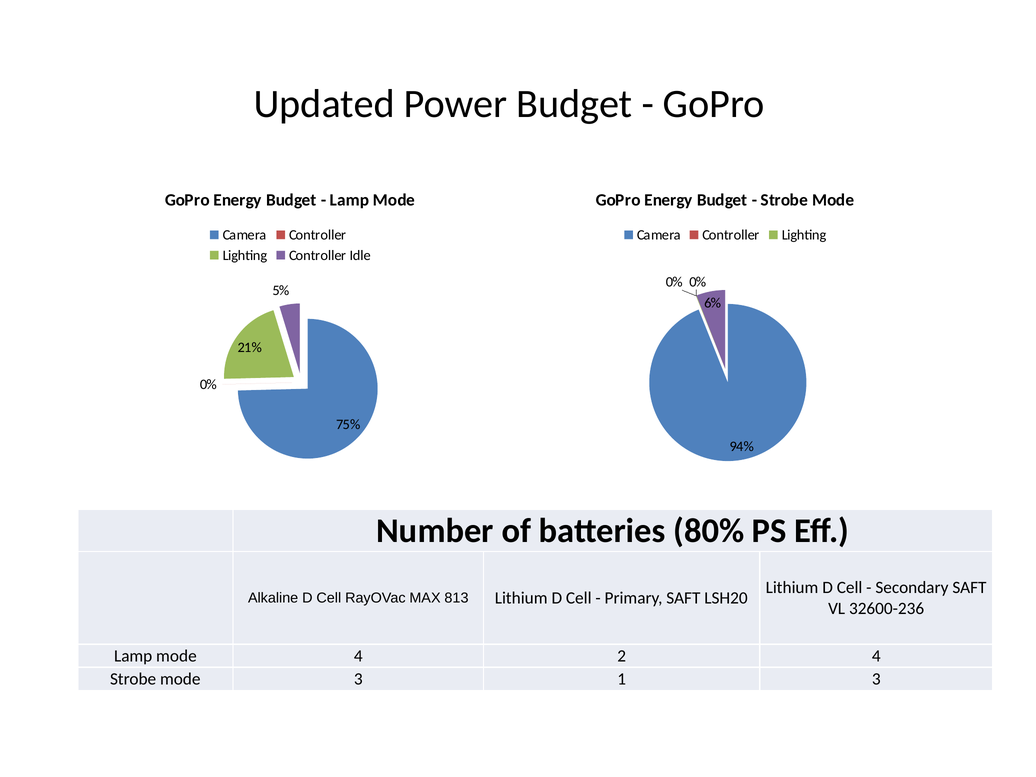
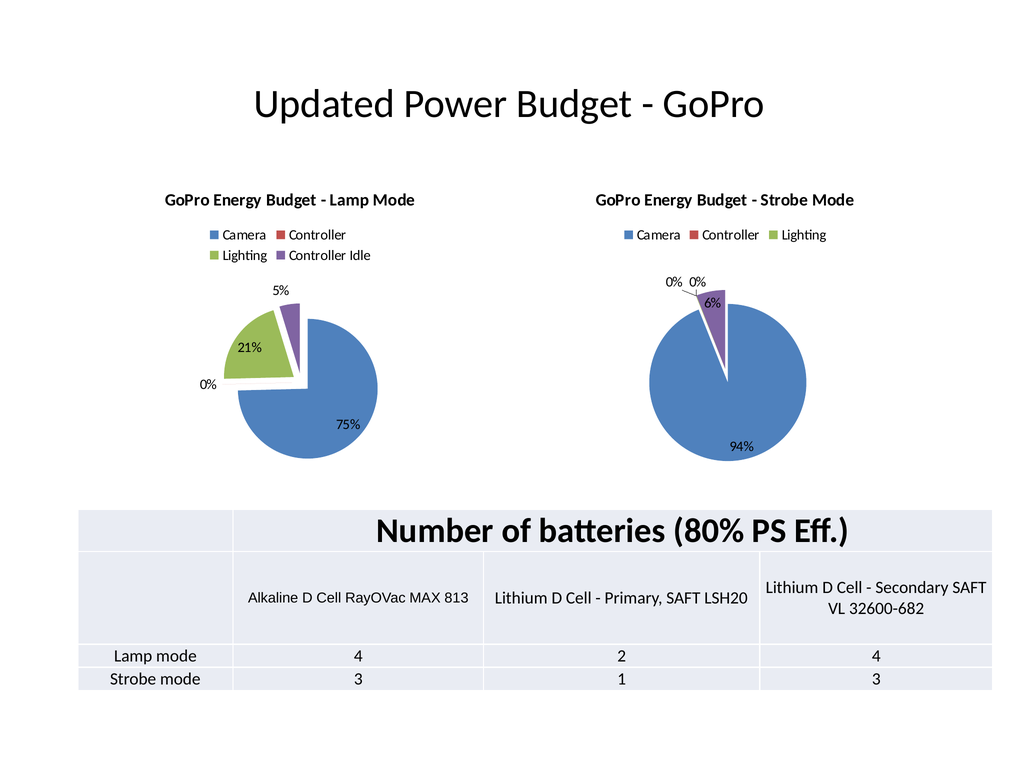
32600-236: 32600-236 -> 32600-682
